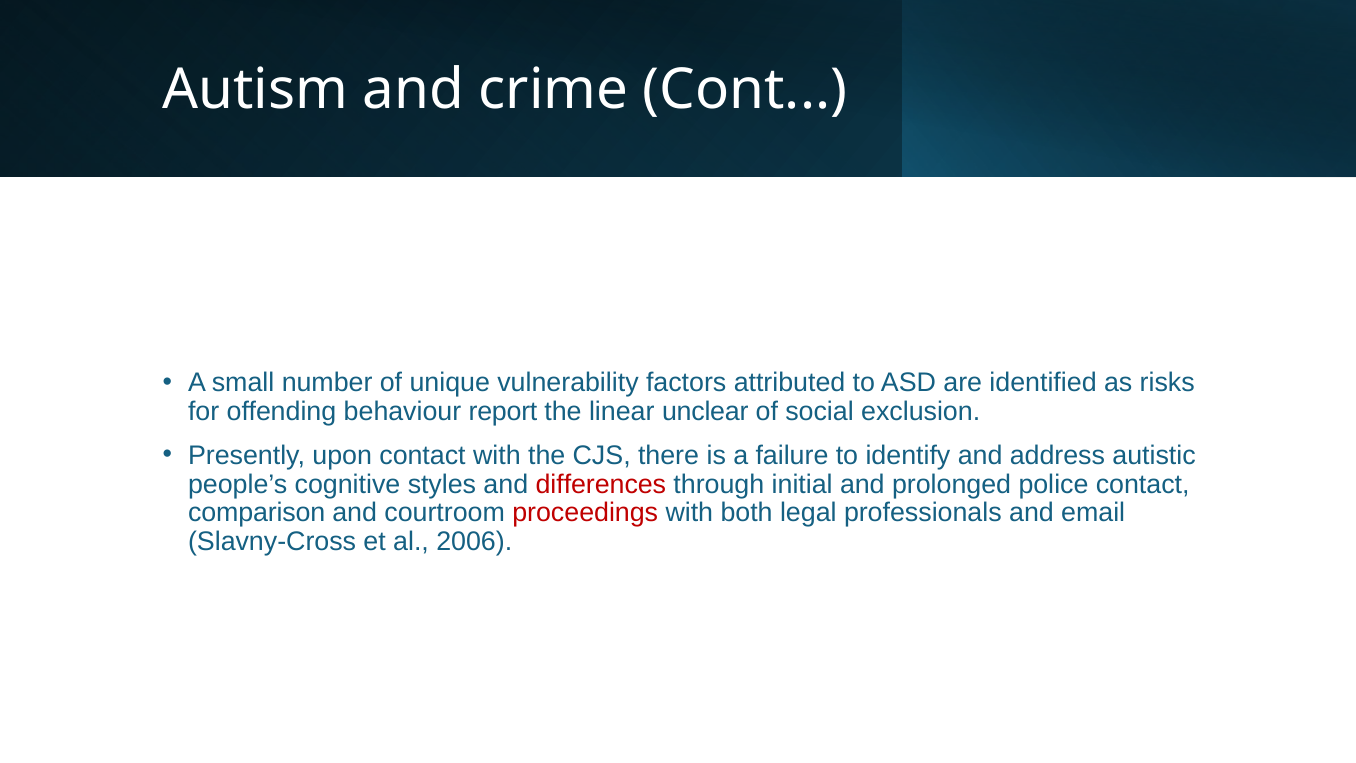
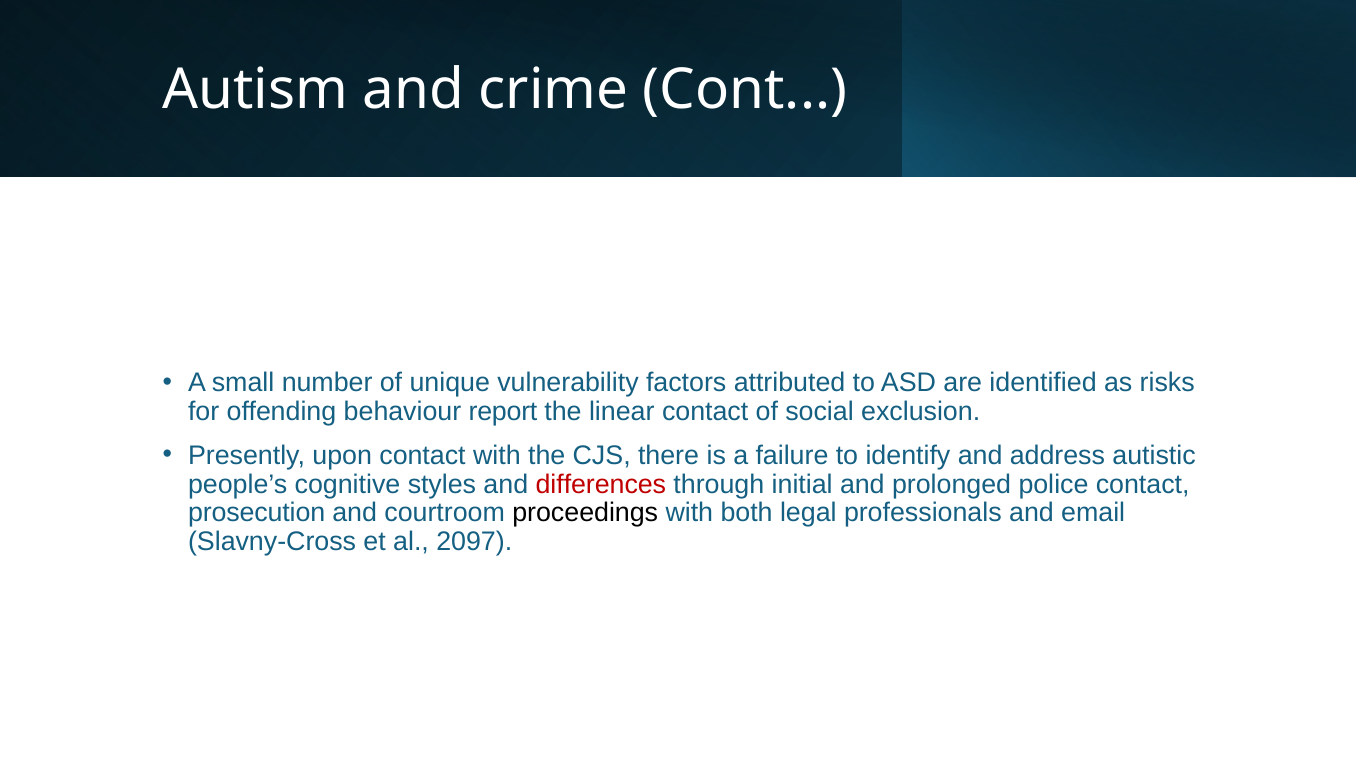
linear unclear: unclear -> contact
comparison: comparison -> prosecution
proceedings colour: red -> black
2006: 2006 -> 2097
